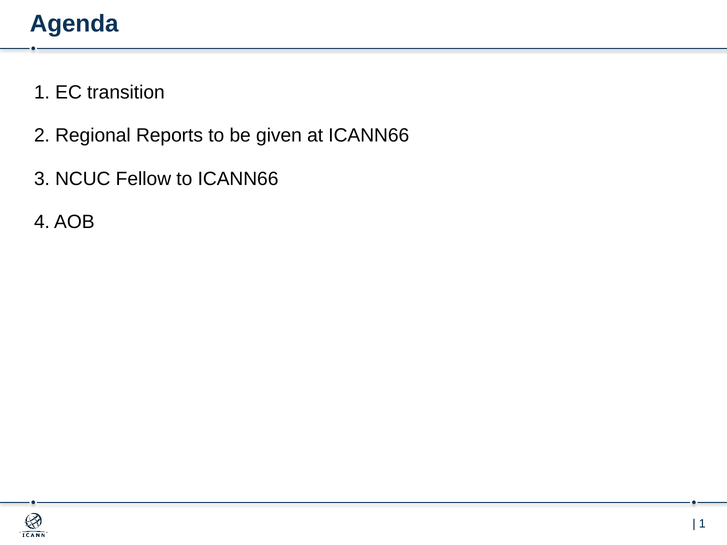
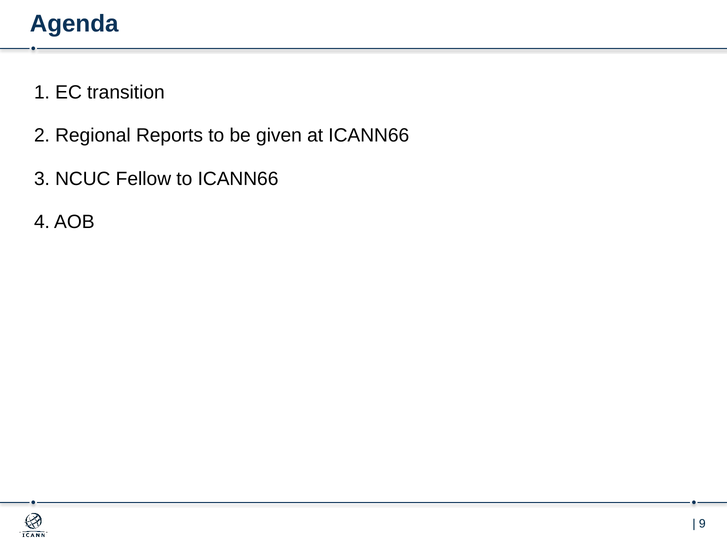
1 at (702, 524): 1 -> 9
